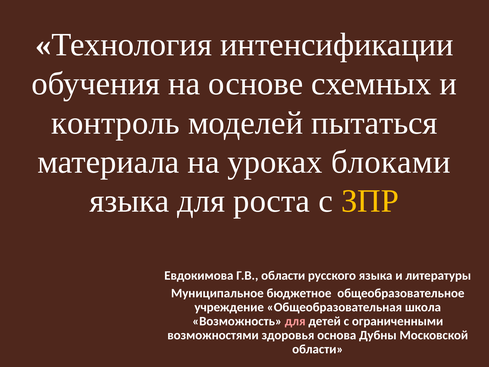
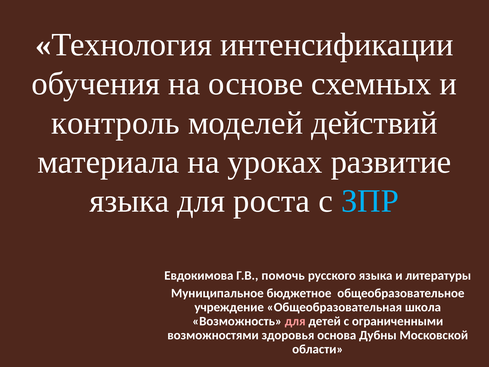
пытаться: пытаться -> действий
блоками: блоками -> развитие
ЗПР colour: yellow -> light blue
Г.В области: области -> помочь
